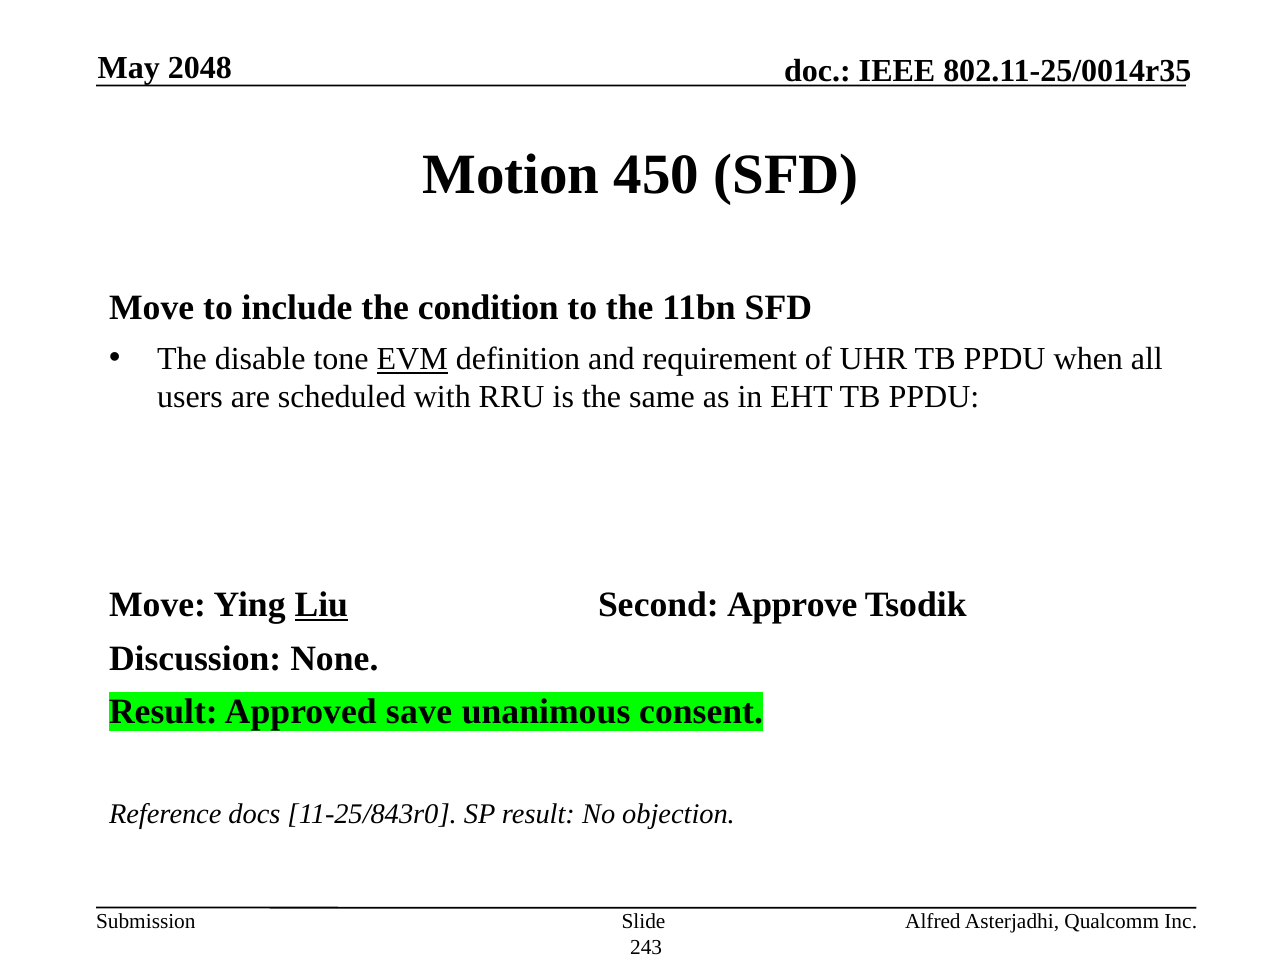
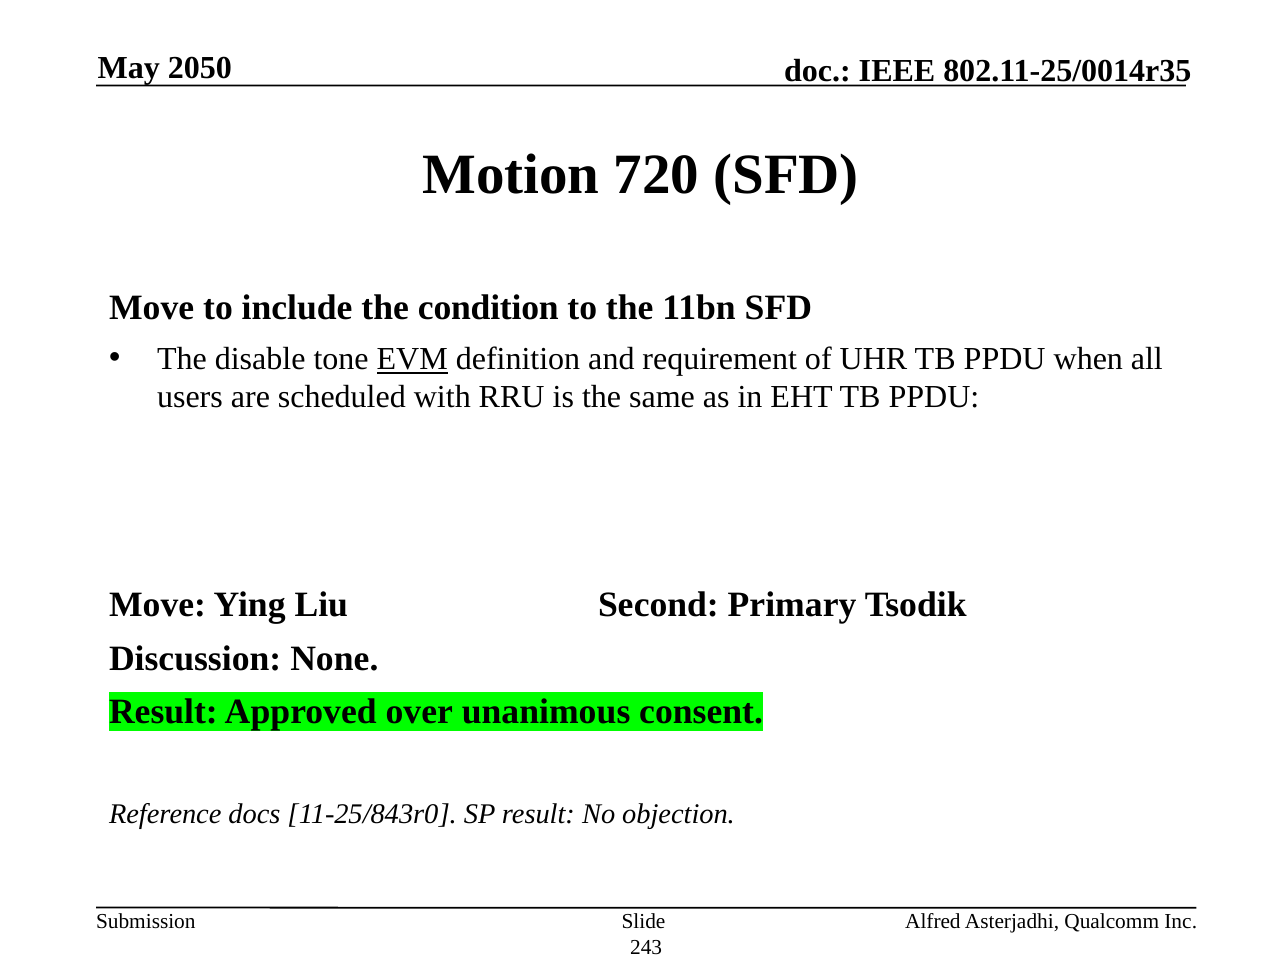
2048: 2048 -> 2050
450: 450 -> 720
Liu underline: present -> none
Approve: Approve -> Primary
save: save -> over
